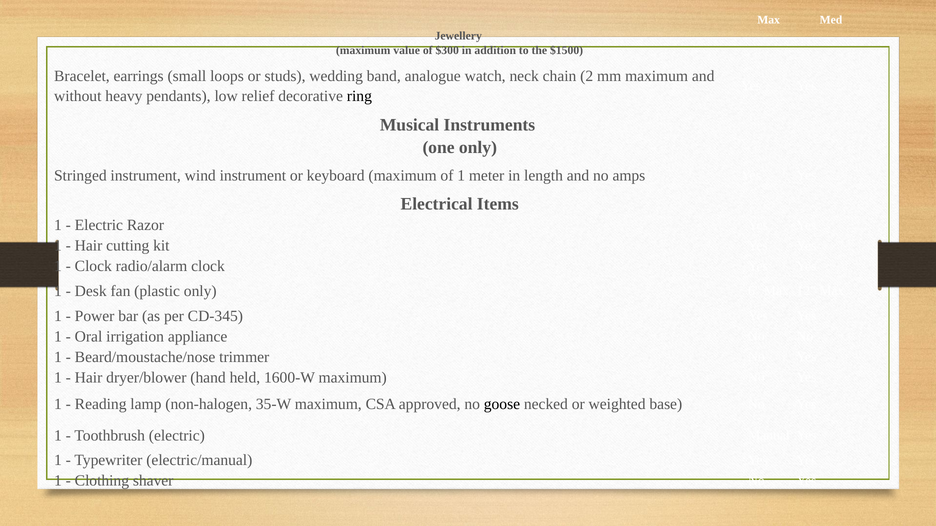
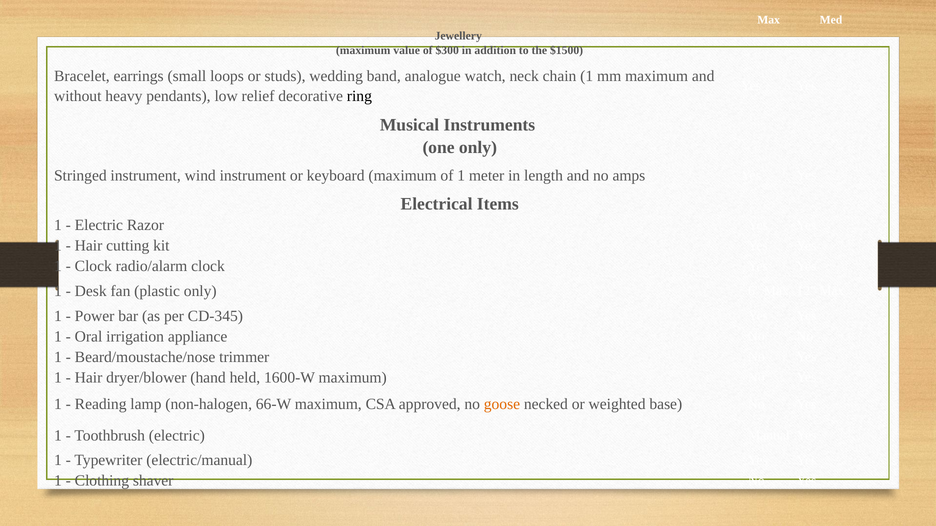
chain 2: 2 -> 1
35-W: 35-W -> 66-W
goose colour: black -> orange
